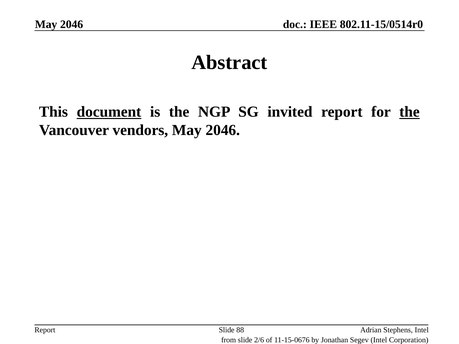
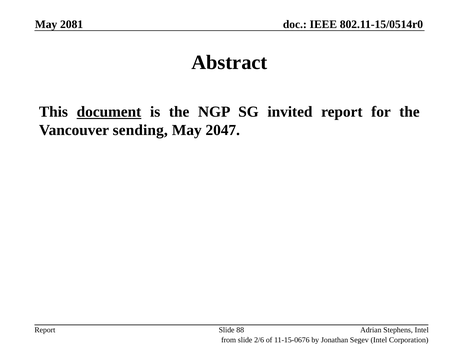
2046 at (72, 24): 2046 -> 2081
the at (409, 112) underline: present -> none
vendors: vendors -> sending
2046 at (223, 130): 2046 -> 2047
